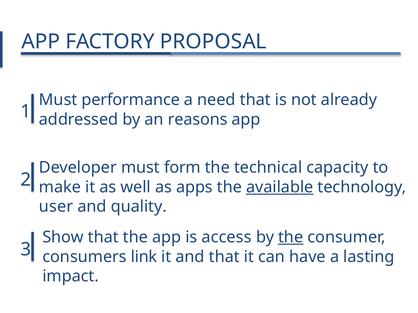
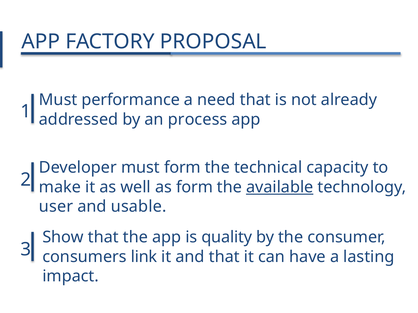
reasons: reasons -> process
as apps: apps -> form
quality: quality -> usable
access: access -> quality
the at (291, 238) underline: present -> none
